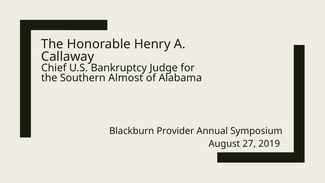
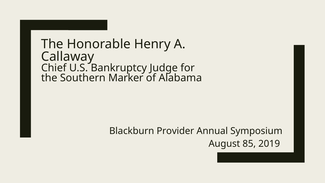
Almost: Almost -> Marker
27: 27 -> 85
